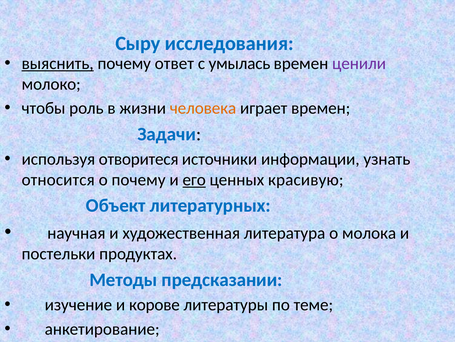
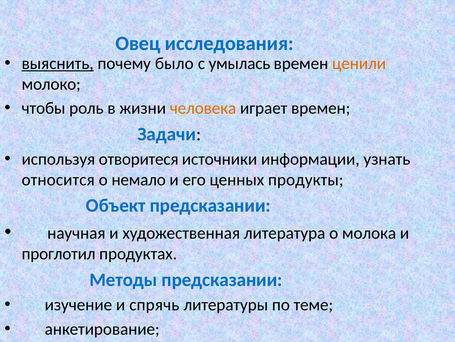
Сыру: Сыру -> Овец
ответ: ответ -> было
ценили colour: purple -> orange
о почему: почему -> немало
его underline: present -> none
красивую: красивую -> продукты
Объект литературных: литературных -> предсказании
постельки: постельки -> проглотил
корове: корове -> спрячь
